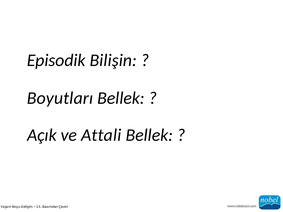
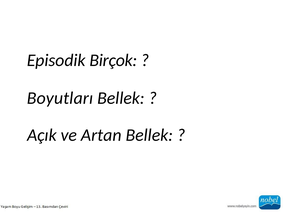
Bilişin: Bilişin -> Birçok
Attali: Attali -> Artan
